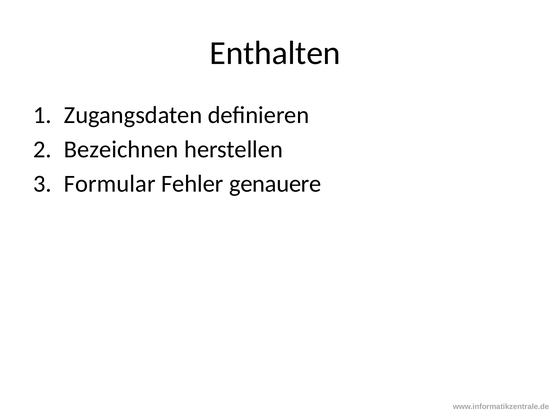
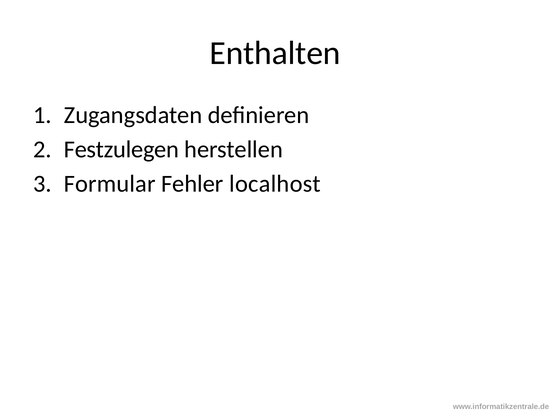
Bezeichnen: Bezeichnen -> Festzulegen
genauere: genauere -> localhost
